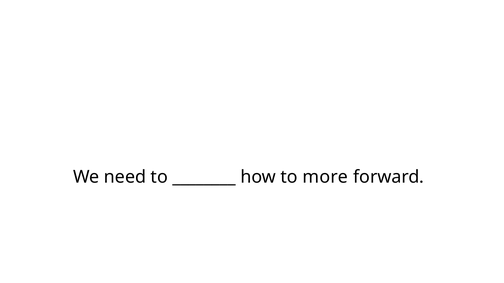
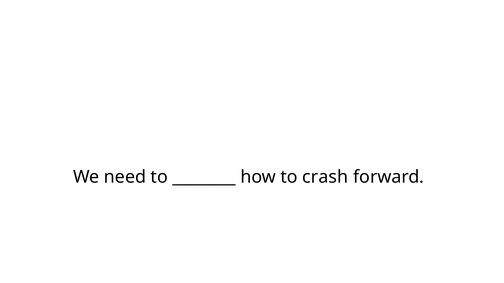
more: more -> crash
